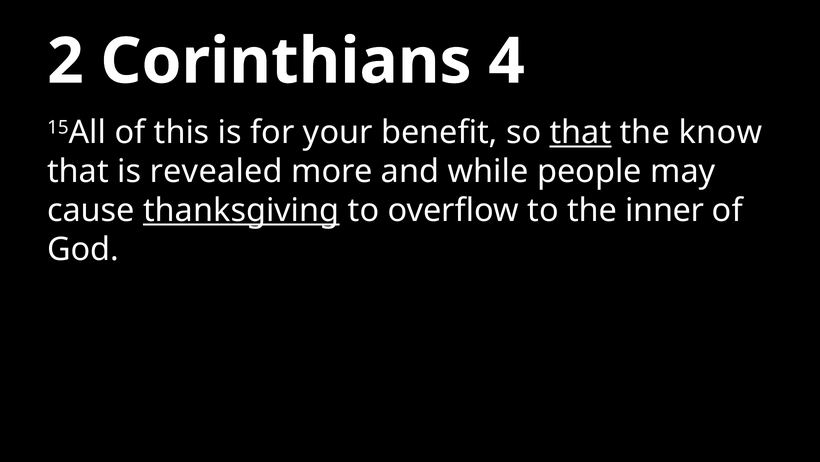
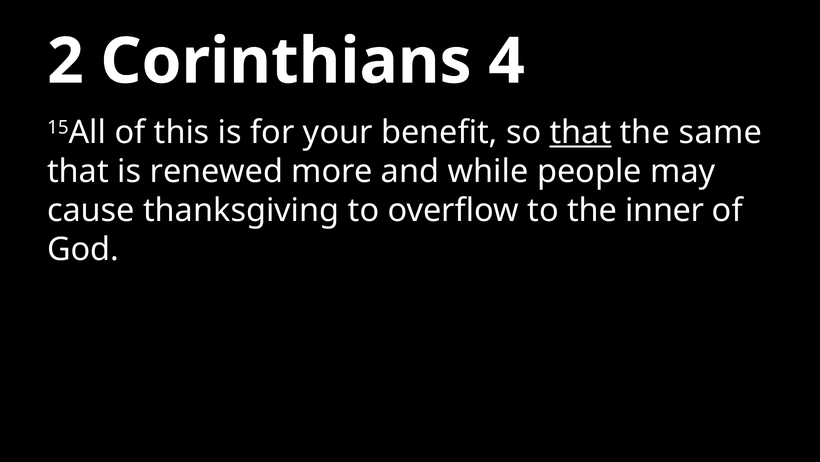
know: know -> same
revealed: revealed -> renewed
thanksgiving underline: present -> none
